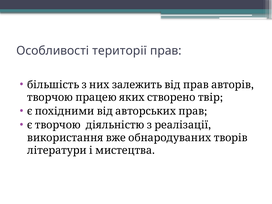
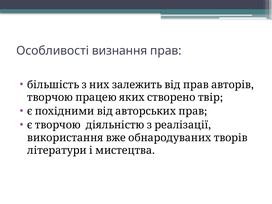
території: території -> визнання
